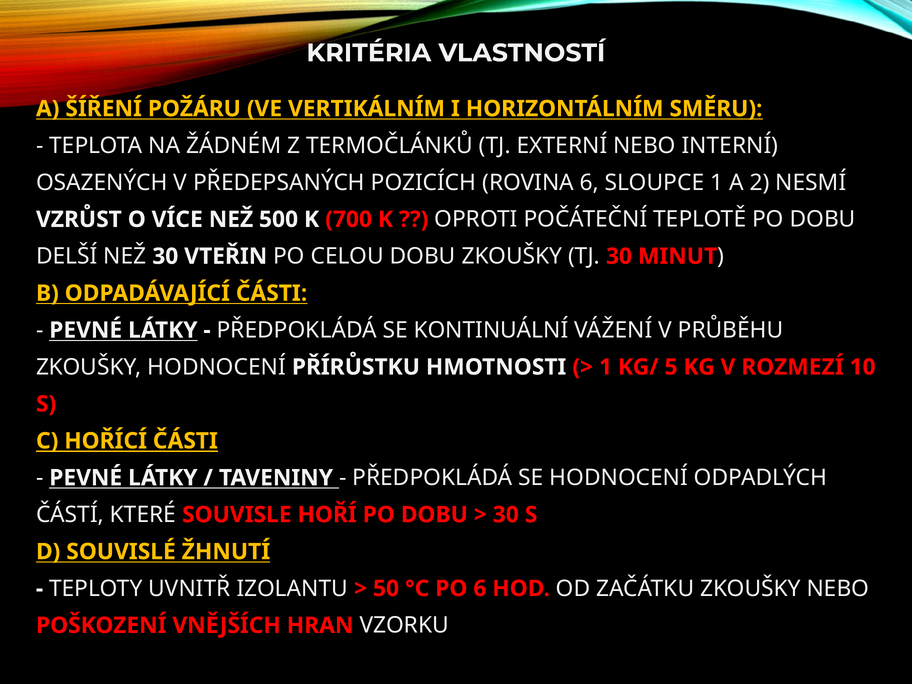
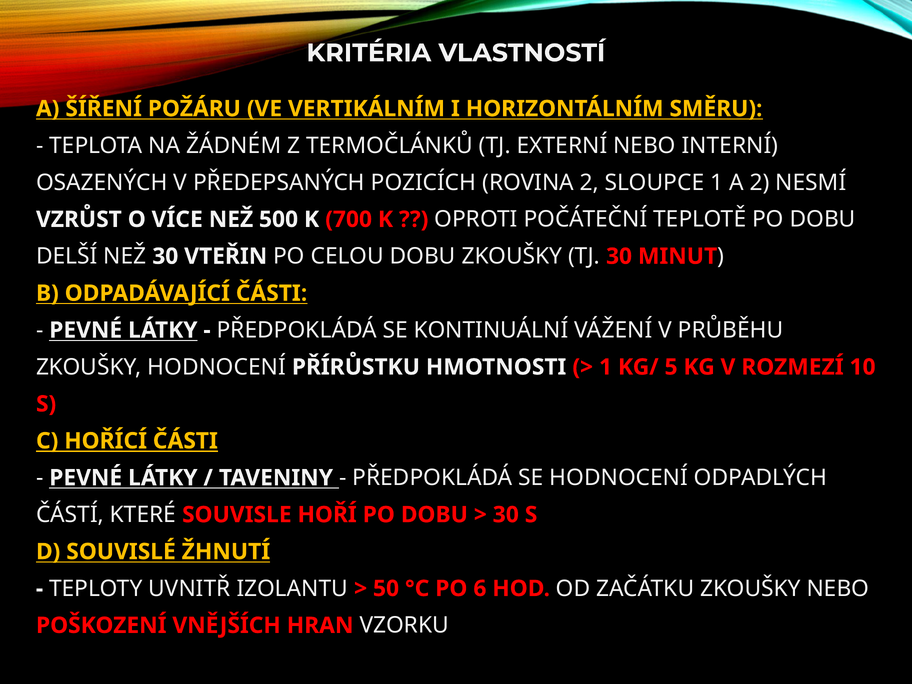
ROVINA 6: 6 -> 2
